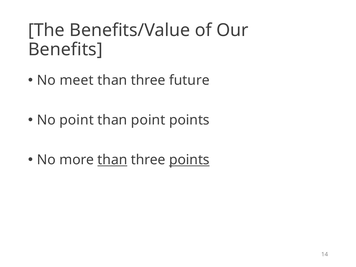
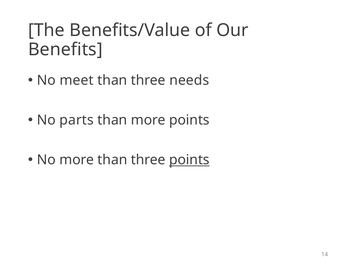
future: future -> needs
No point: point -> parts
than point: point -> more
than at (112, 160) underline: present -> none
